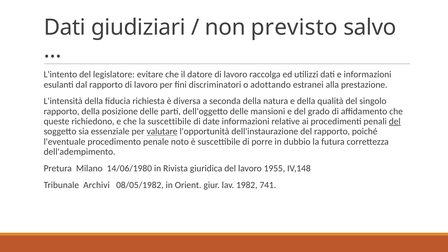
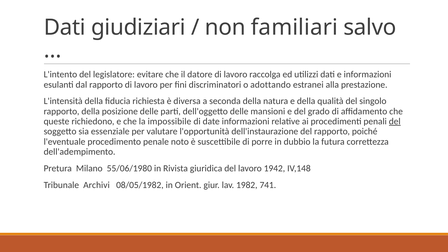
previsto: previsto -> familiari
la suscettibile: suscettibile -> impossibile
valutare underline: present -> none
14/06/1980: 14/06/1980 -> 55/06/1980
1955: 1955 -> 1942
